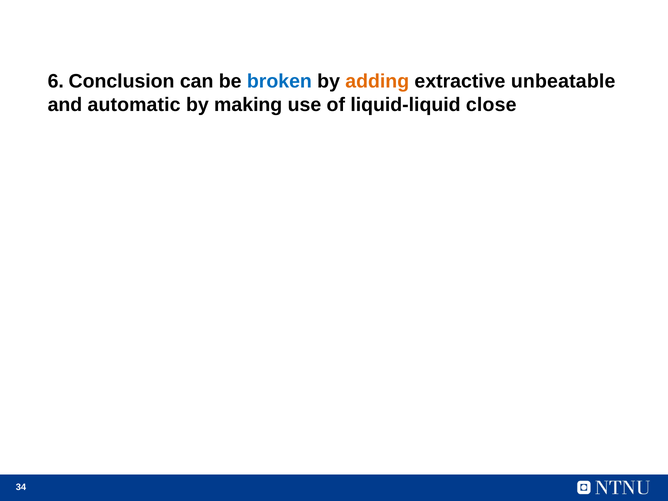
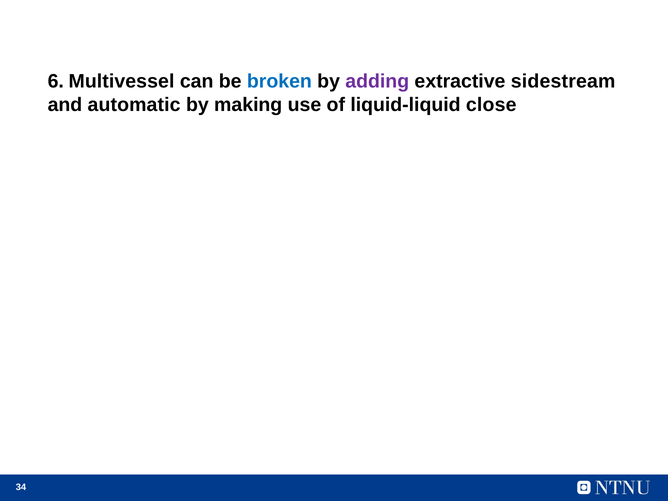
Conclusion: Conclusion -> Multivessel
adding colour: orange -> purple
unbeatable: unbeatable -> sidestream
